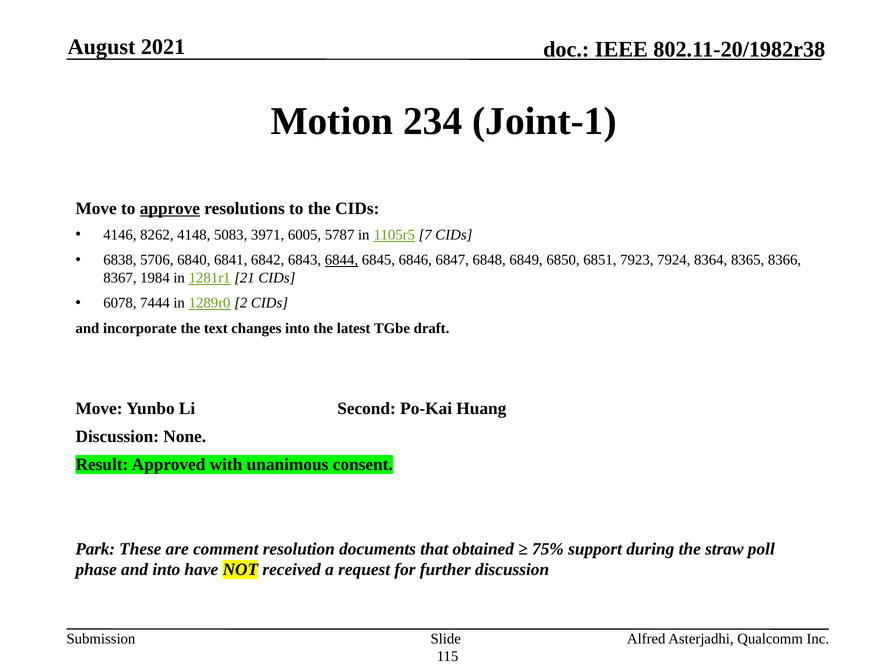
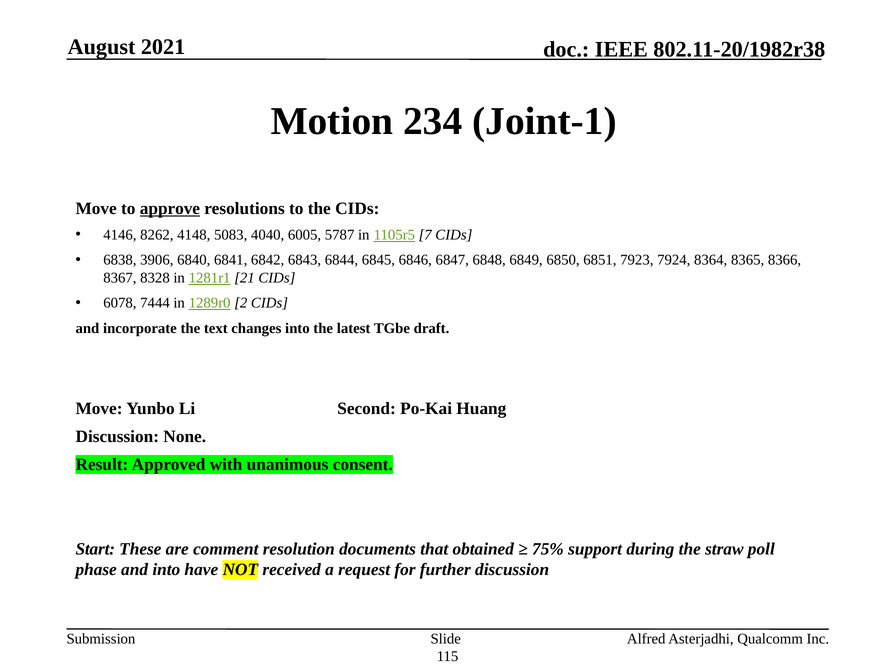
3971: 3971 -> 4040
5706: 5706 -> 3906
6844 underline: present -> none
1984: 1984 -> 8328
Park: Park -> Start
